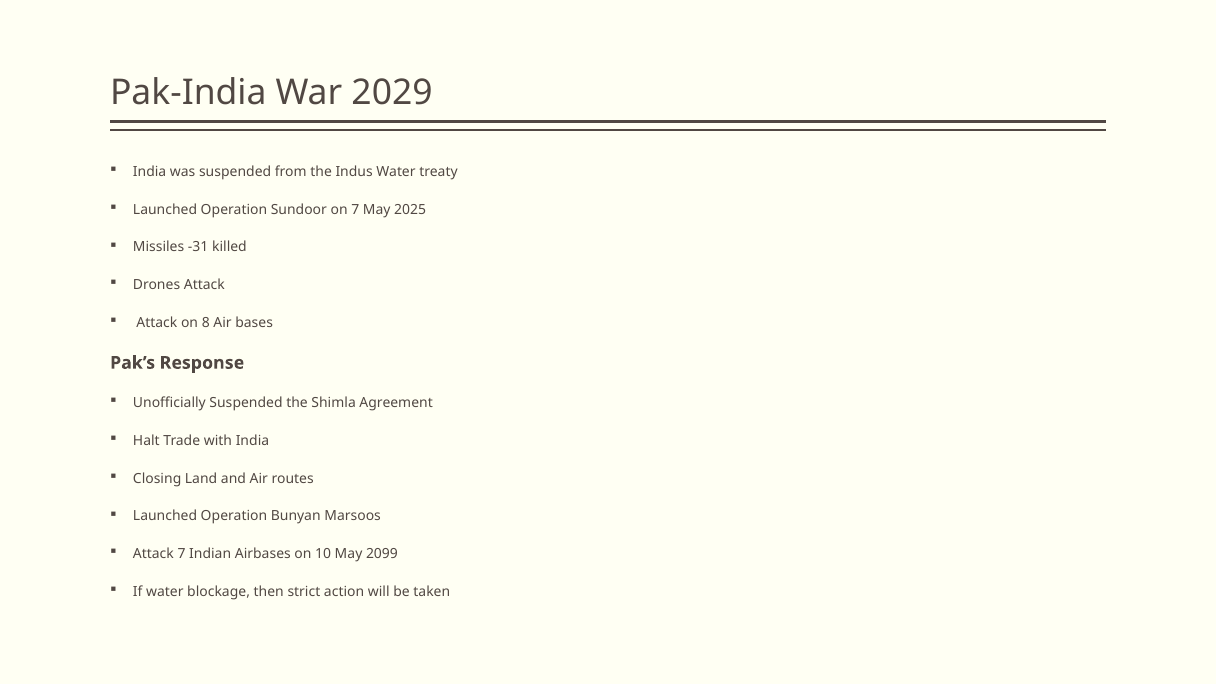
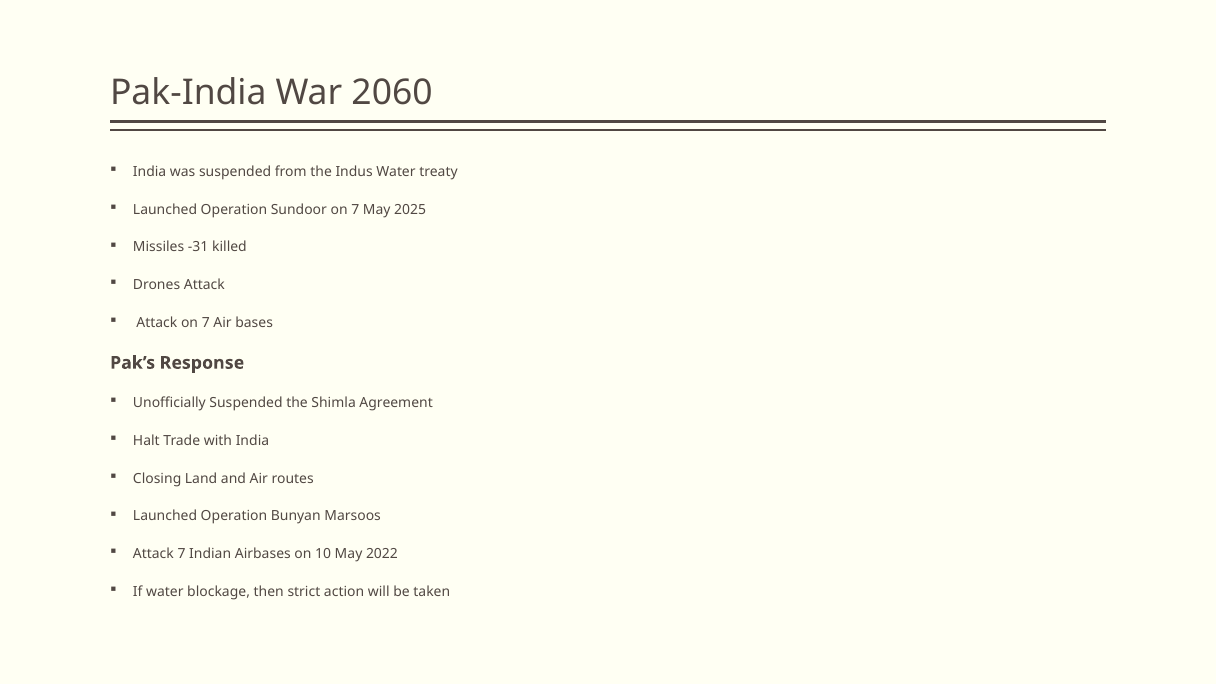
2029: 2029 -> 2060
Attack on 8: 8 -> 7
2099: 2099 -> 2022
